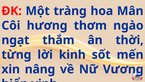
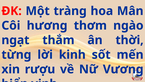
nâng: nâng -> rượu
